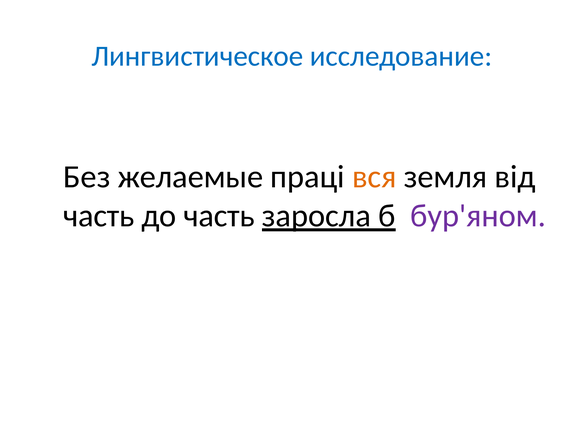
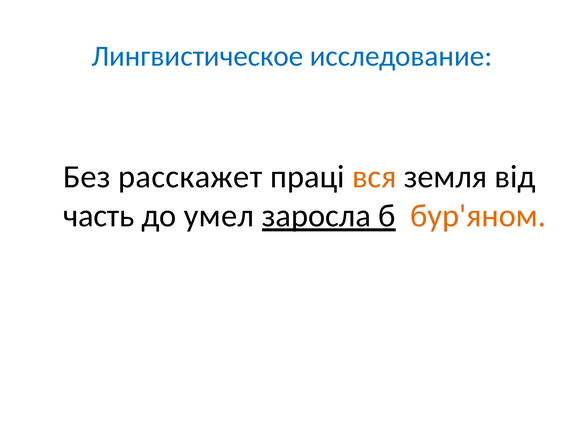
желаемые: желаемые -> расскажет
до часть: часть -> умел
бур'яном colour: purple -> orange
